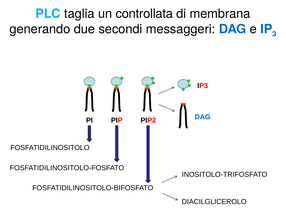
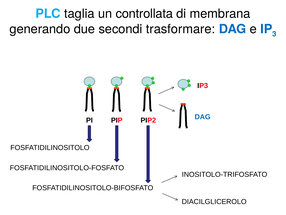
messaggeri: messaggeri -> trasformare
